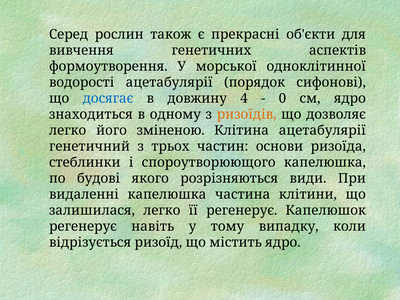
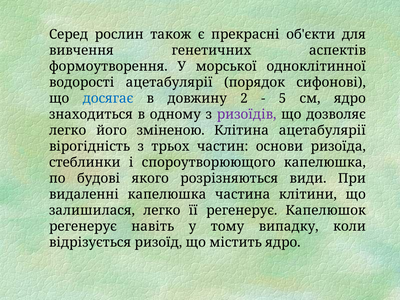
4: 4 -> 2
0: 0 -> 5
ризоїдів colour: orange -> purple
генетичний: генетичний -> вірогідність
